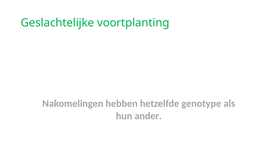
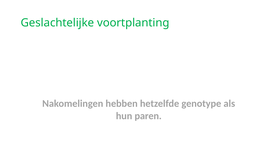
ander: ander -> paren
